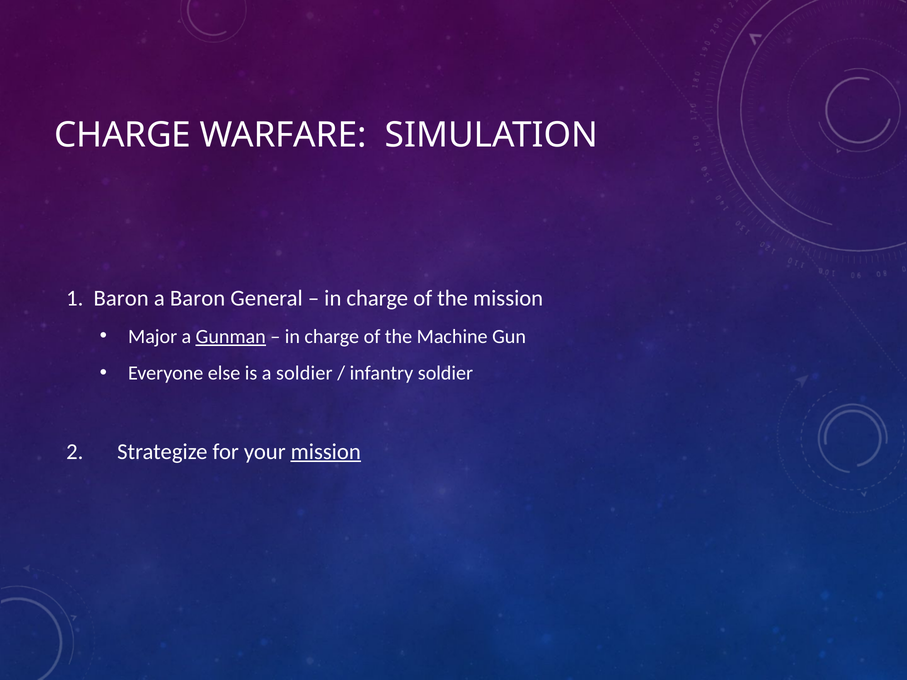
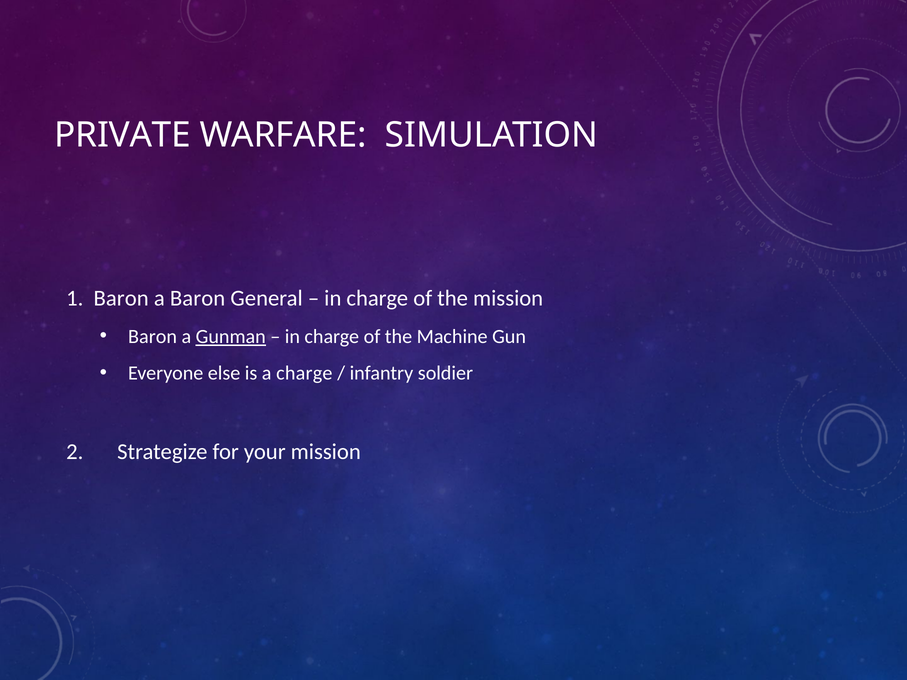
CHARGE at (123, 135): CHARGE -> PRIVATE
Major at (153, 337): Major -> Baron
a soldier: soldier -> charge
mission at (326, 452) underline: present -> none
